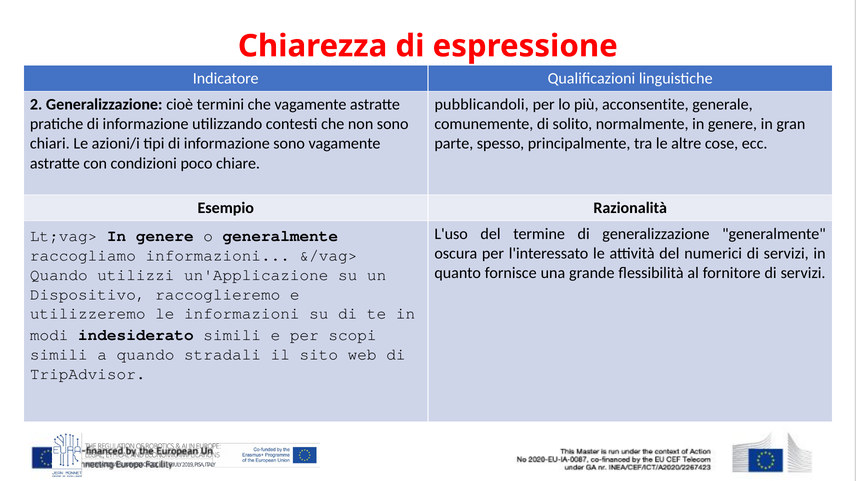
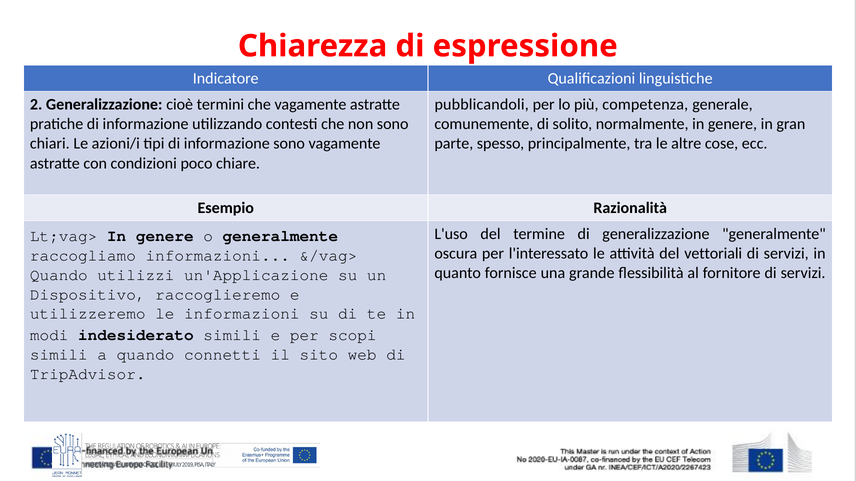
acconsentite: acconsentite -> competenza
numerici: numerici -> vettoriali
stradali: stradali -> connetti
